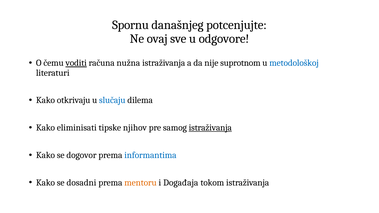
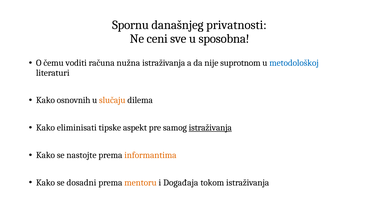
potcenjujte: potcenjujte -> privatnosti
ovaj: ovaj -> ceni
odgovore: odgovore -> sposobna
voditi underline: present -> none
otkrivaju: otkrivaju -> osnovnih
slučaju colour: blue -> orange
njihov: njihov -> aspekt
dogovor: dogovor -> nastojte
informantima colour: blue -> orange
